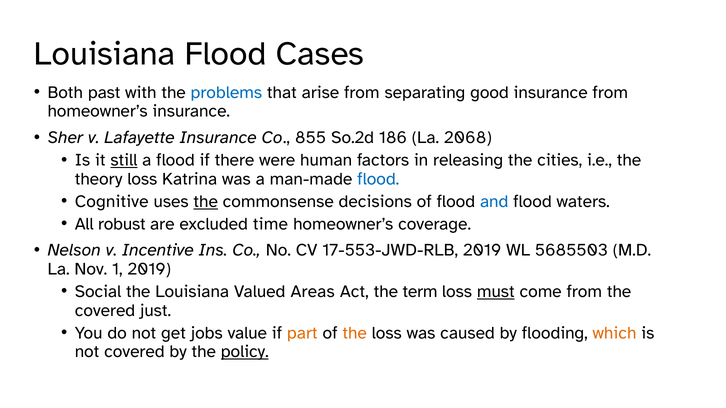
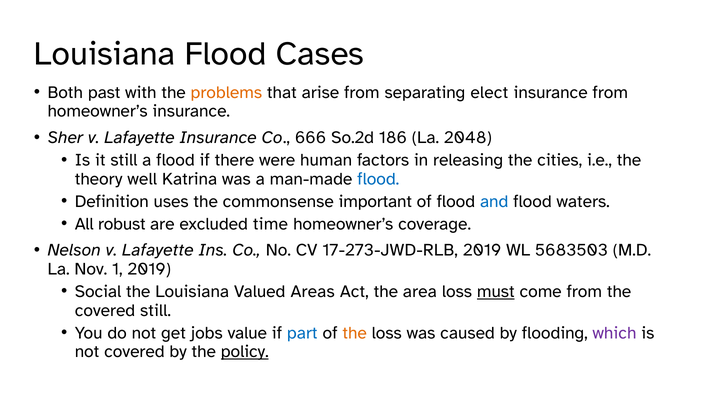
problems colour: blue -> orange
good: good -> elect
855: 855 -> 666
2068: 2068 -> 2048
still at (124, 160) underline: present -> none
theory loss: loss -> well
Cognitive: Cognitive -> Definition
the at (206, 202) underline: present -> none
decisions: decisions -> important
Nelson v Incentive: Incentive -> Lafayette
17-553-JWD-RLB: 17-553-JWD-RLB -> 17-273-JWD-RLB
5685503: 5685503 -> 5683503
term: term -> area
covered just: just -> still
part colour: orange -> blue
which colour: orange -> purple
